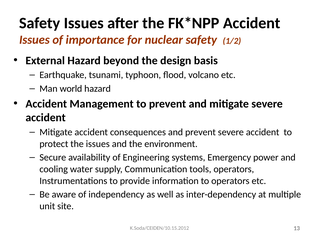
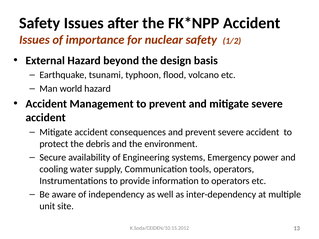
the issues: issues -> debris
